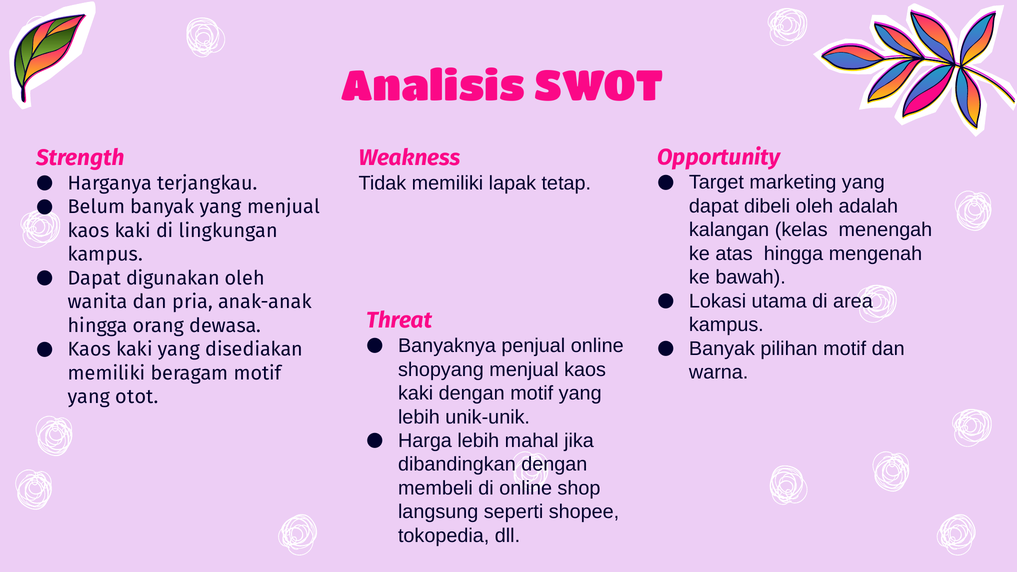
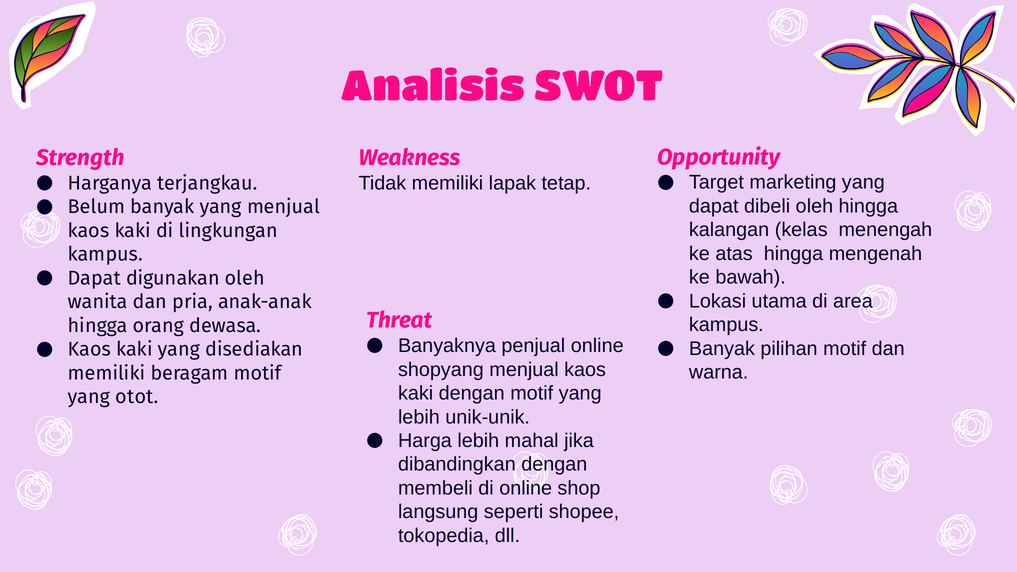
oleh adalah: adalah -> hingga
